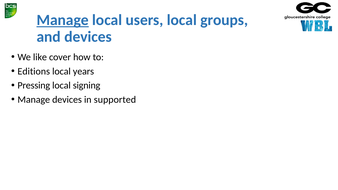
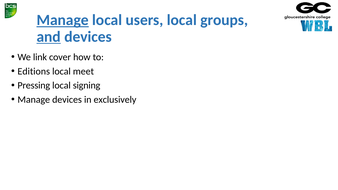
and underline: none -> present
like: like -> link
years: years -> meet
supported: supported -> exclusively
